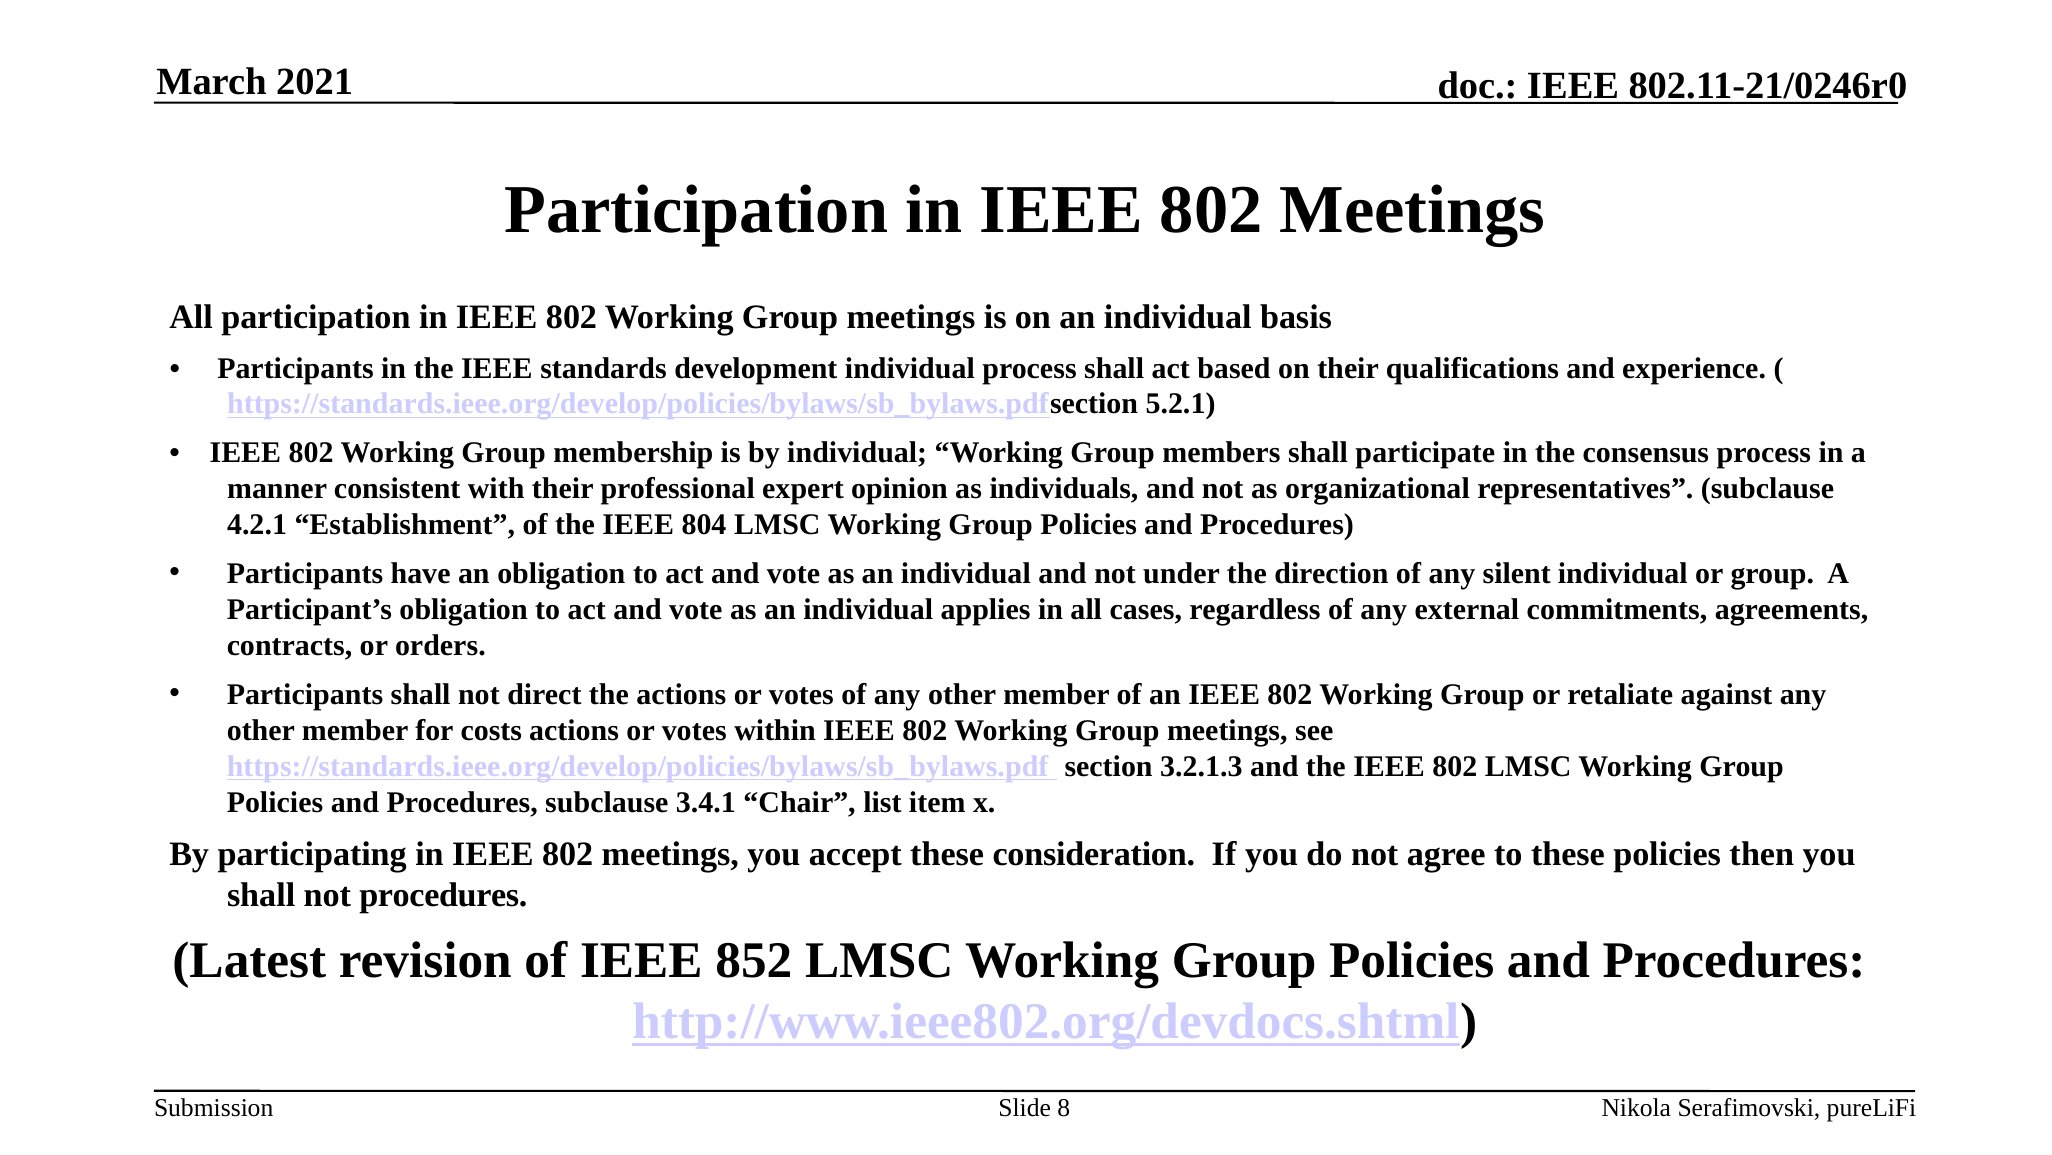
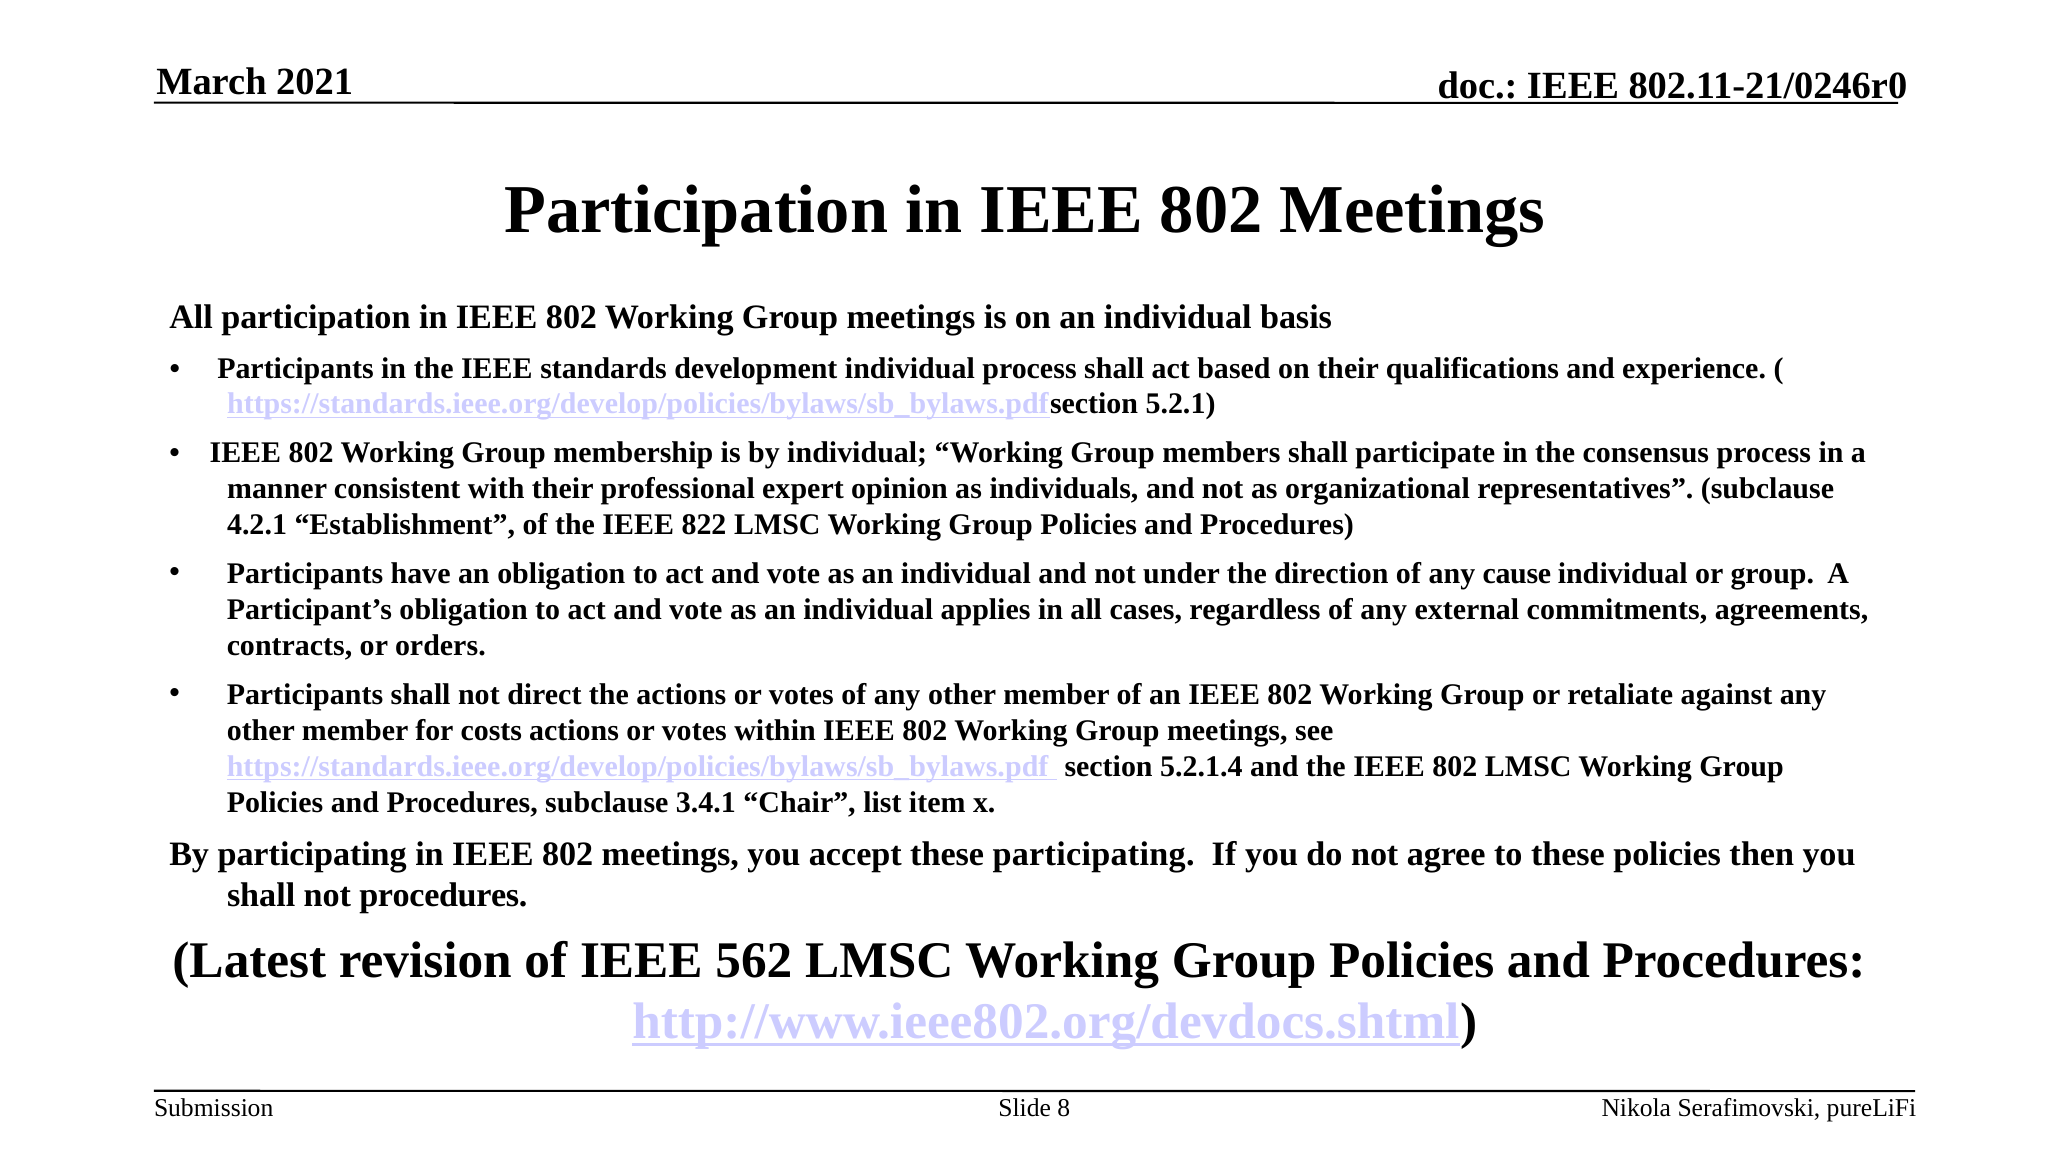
804: 804 -> 822
silent: silent -> cause
3.2.1.3: 3.2.1.3 -> 5.2.1.4
these consideration: consideration -> participating
852: 852 -> 562
